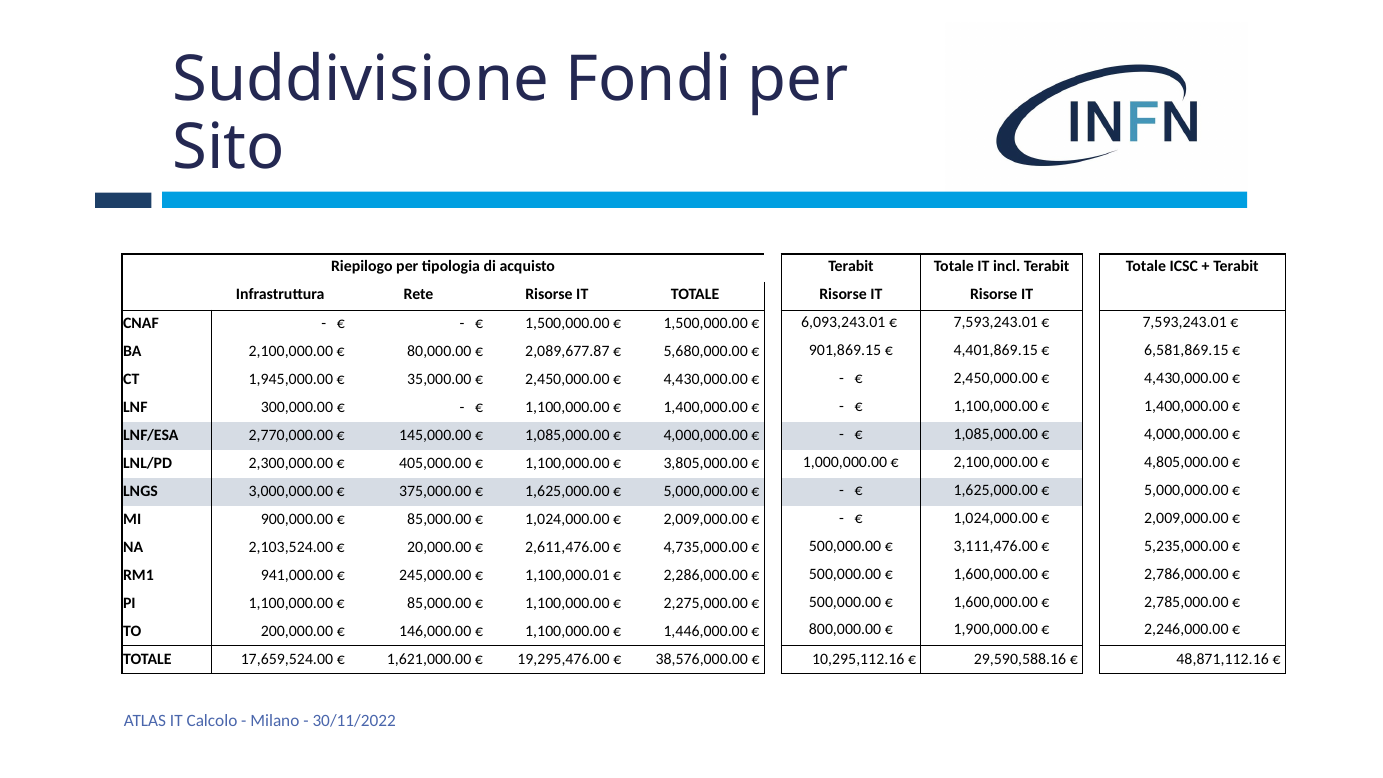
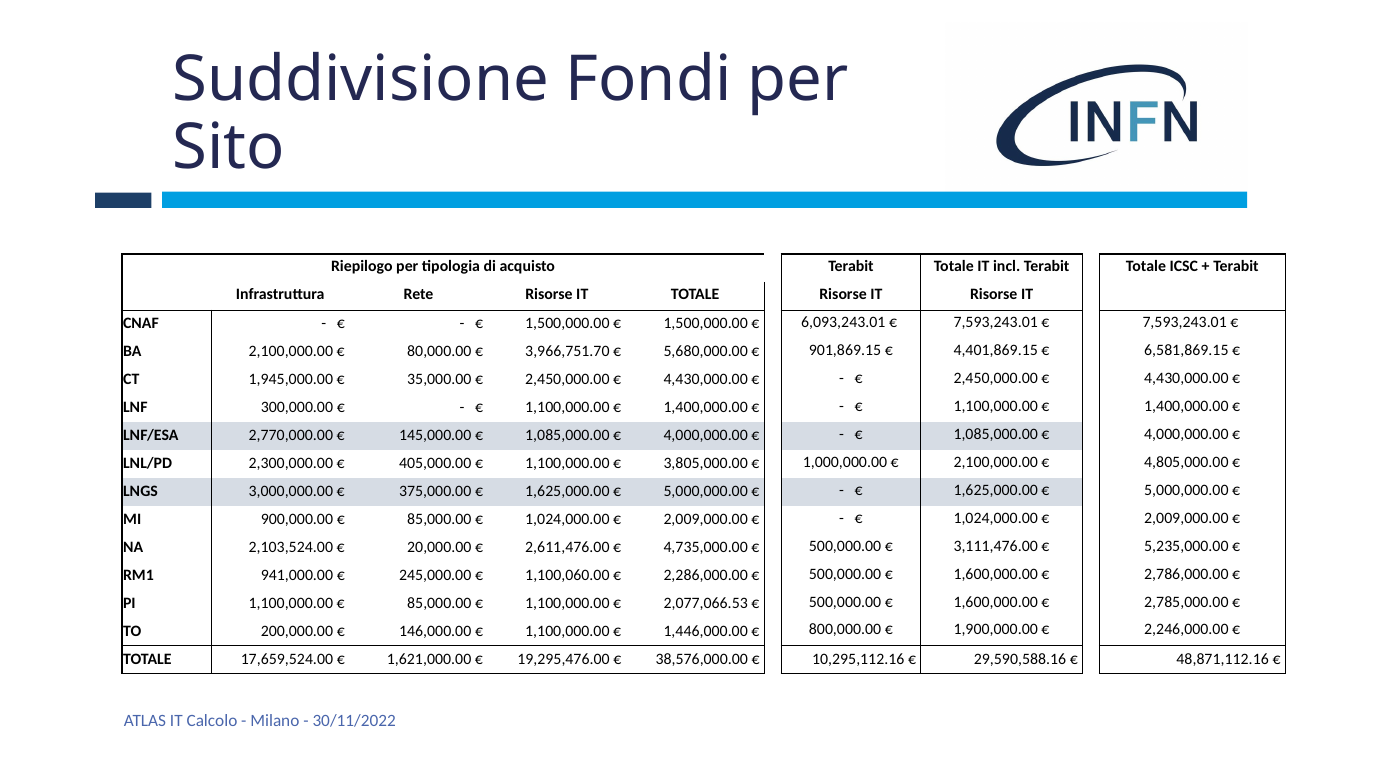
2,089,677.87: 2,089,677.87 -> 3,966,751.70
1,100,000.01: 1,100,000.01 -> 1,100,060.00
2,275,000.00: 2,275,000.00 -> 2,077,066.53
